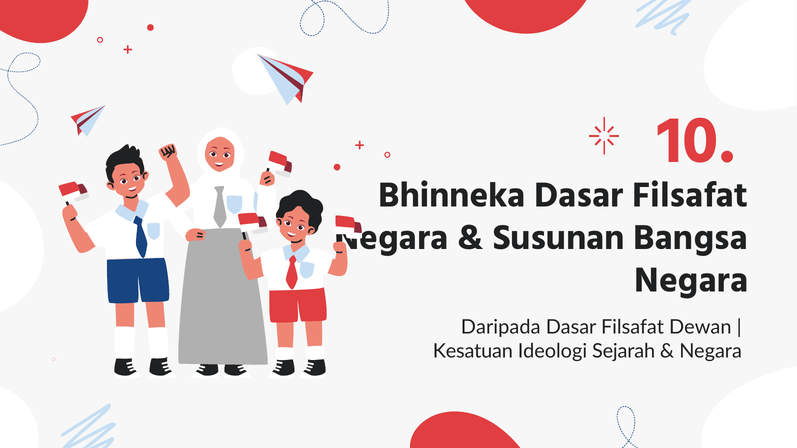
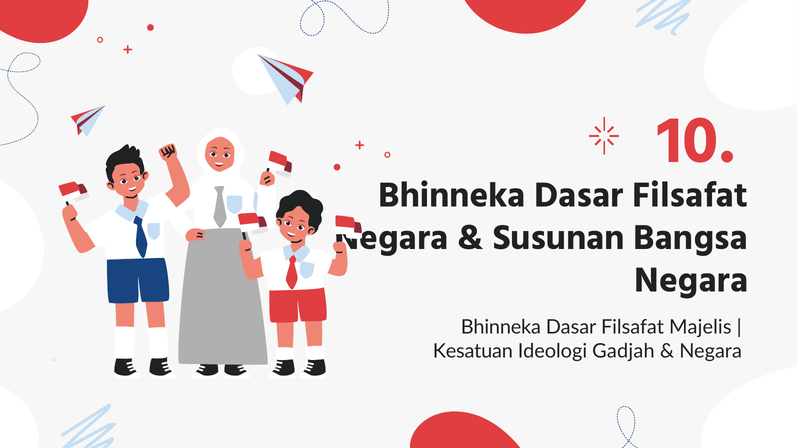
Daripada at (501, 327): Daripada -> Bhinneka
Dewan: Dewan -> Majelis
Sejarah: Sejarah -> Gadjah
